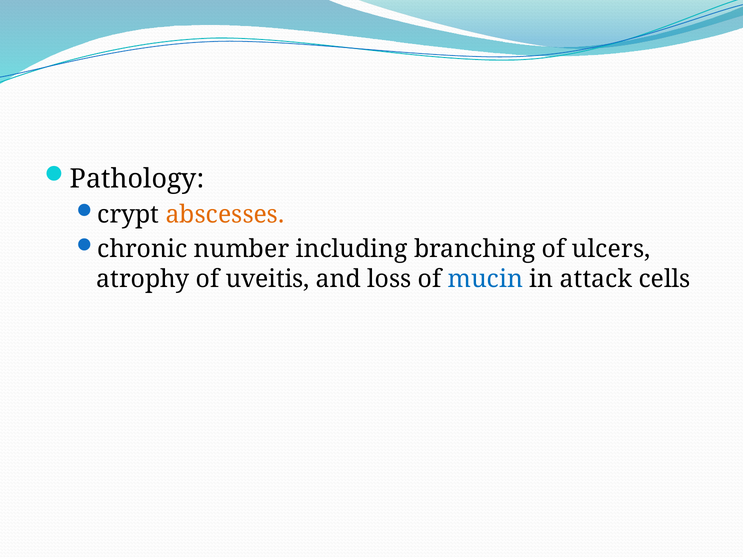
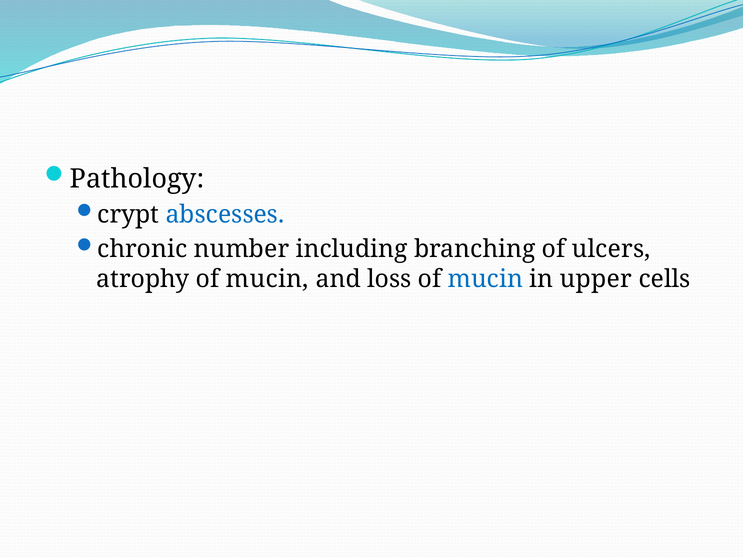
abscesses colour: orange -> blue
atrophy of uveitis: uveitis -> mucin
attack: attack -> upper
